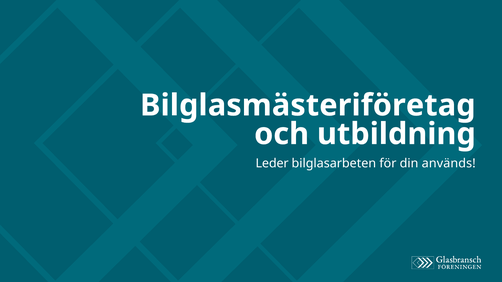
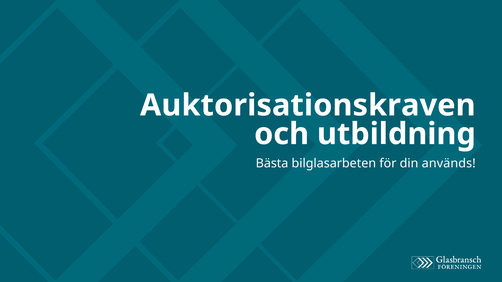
Bilglasmästeriföretag: Bilglasmästeriföretag -> Auktorisationskraven
Leder: Leder -> Bästa
